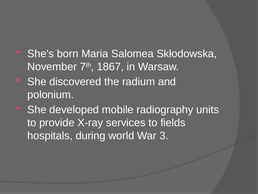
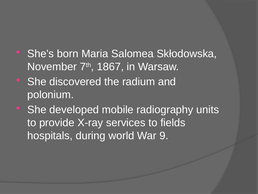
3: 3 -> 9
